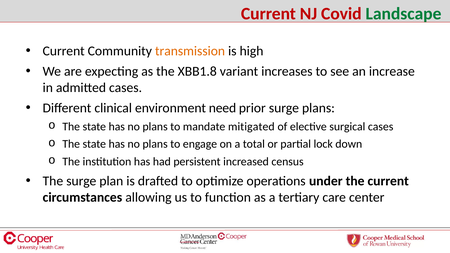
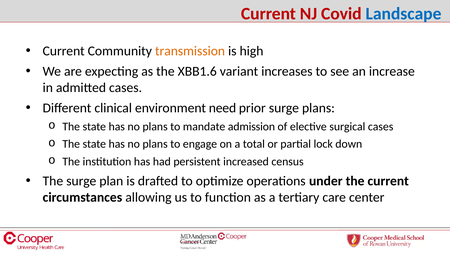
Landscape colour: green -> blue
XBB1.8: XBB1.8 -> XBB1.6
mitigated: mitigated -> admission
